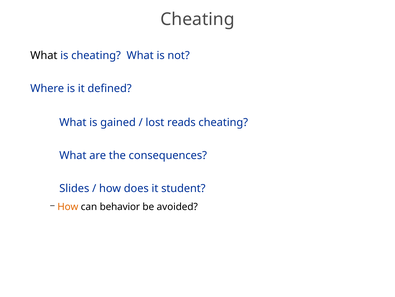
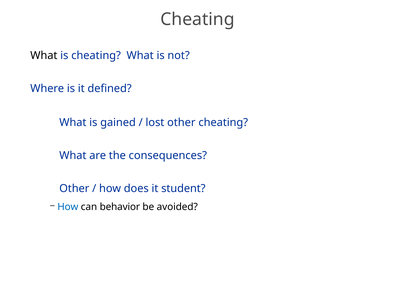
lost reads: reads -> other
Slides at (74, 188): Slides -> Other
How at (68, 206) colour: orange -> blue
